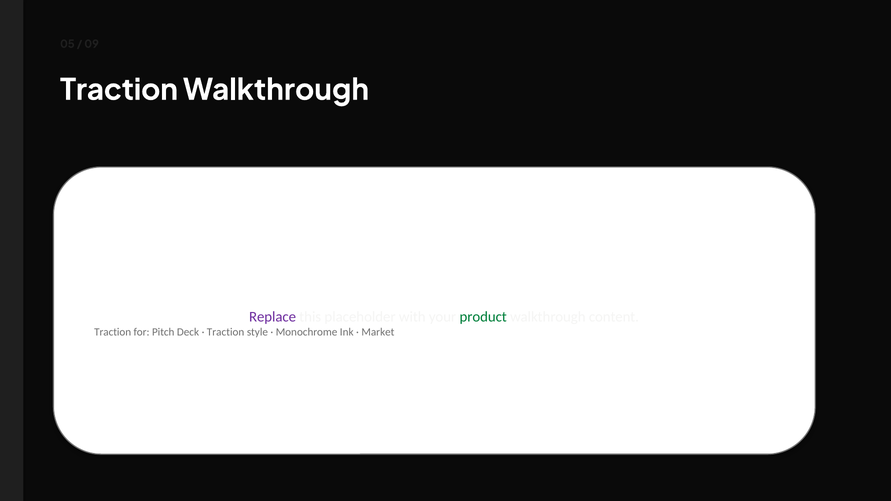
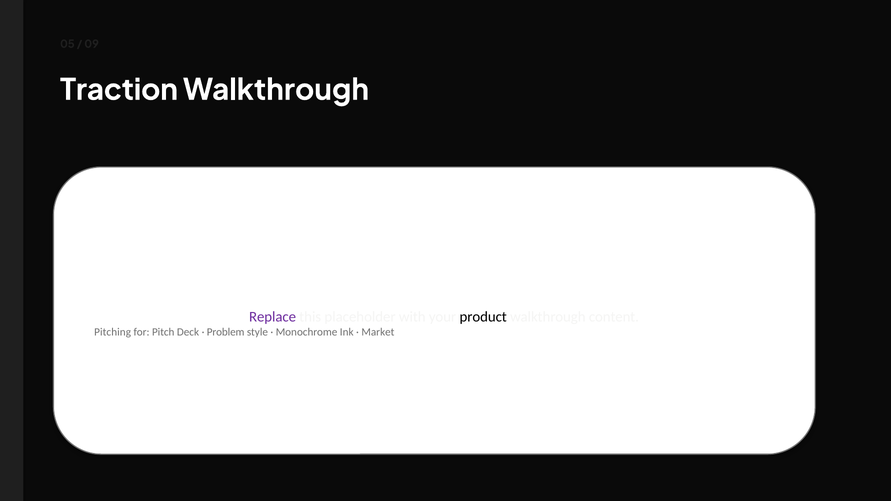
product colour: green -> black
Traction at (113, 332): Traction -> Pitching
Traction at (226, 332): Traction -> Problem
